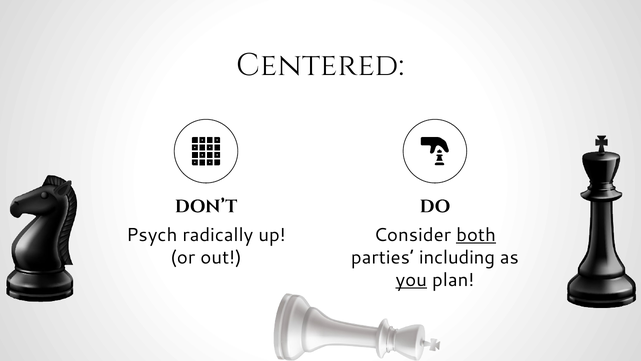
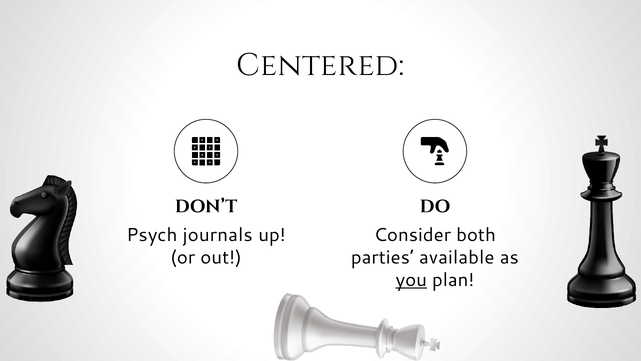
radically: radically -> journals
both underline: present -> none
including: including -> available
